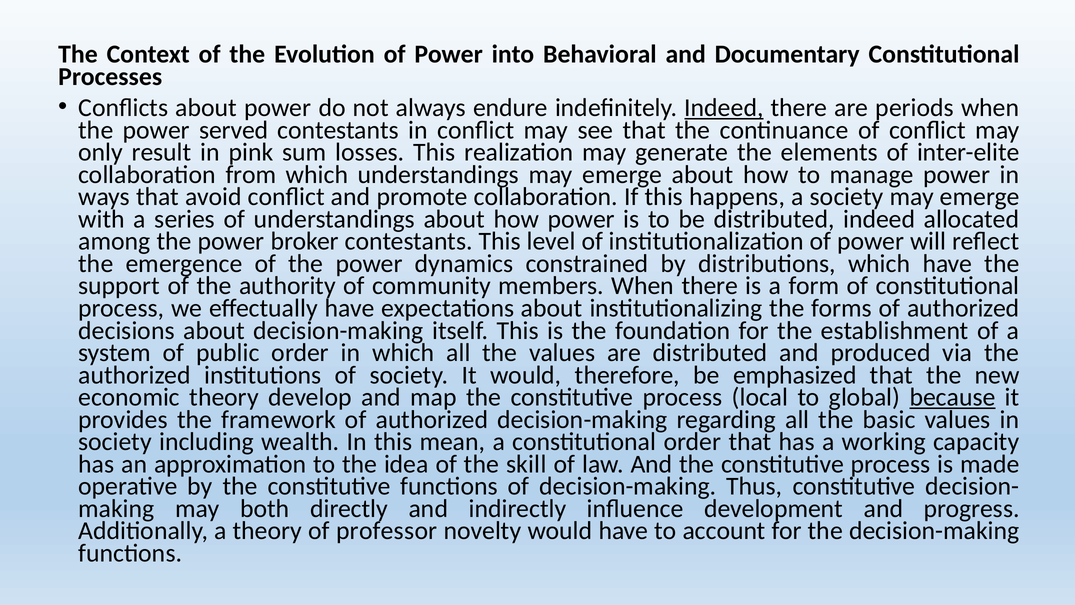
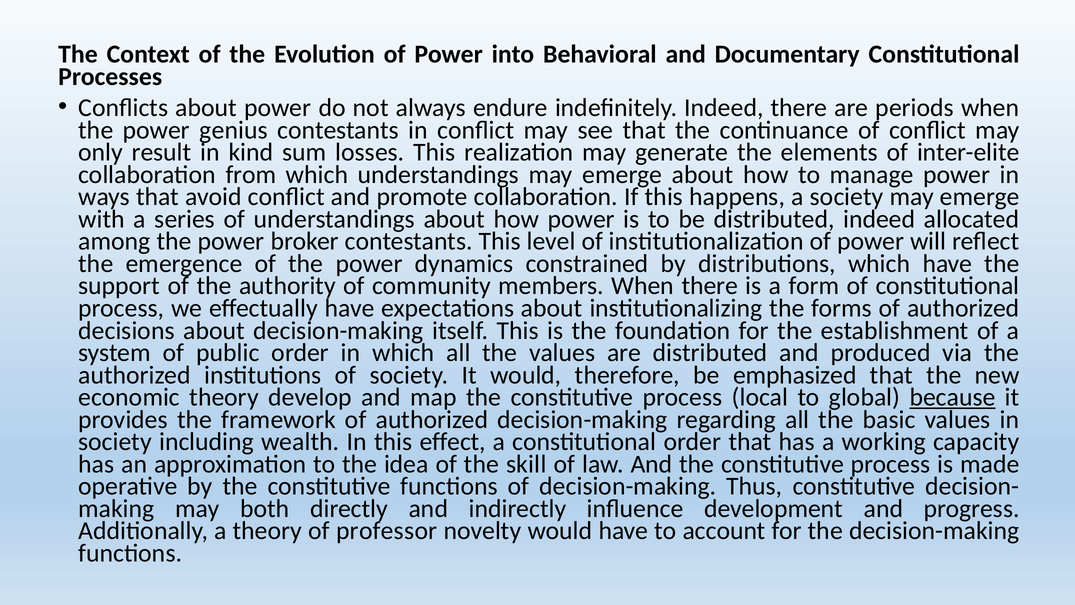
Indeed at (724, 108) underline: present -> none
served: served -> genius
pink: pink -> kind
mean: mean -> effect
